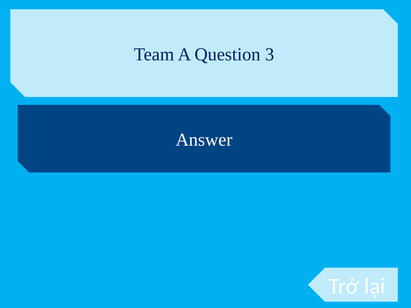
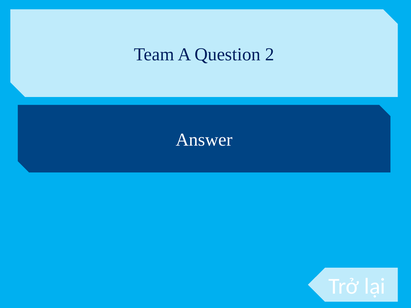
3: 3 -> 2
